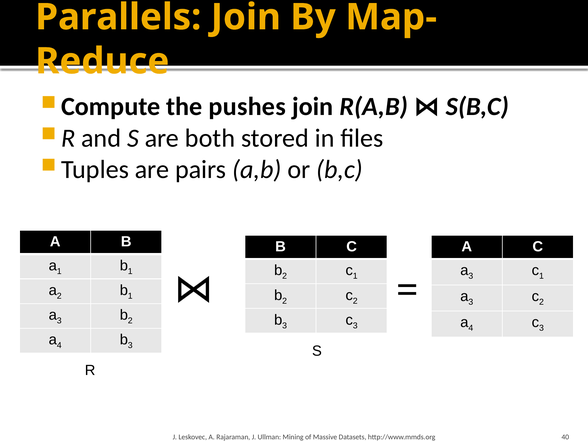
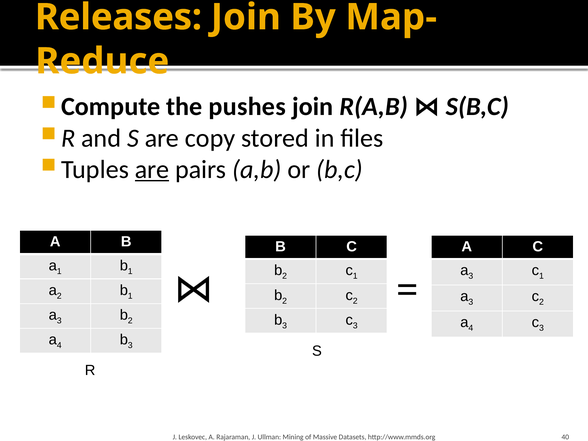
Parallels: Parallels -> Releases
both: both -> copy
are at (152, 169) underline: none -> present
